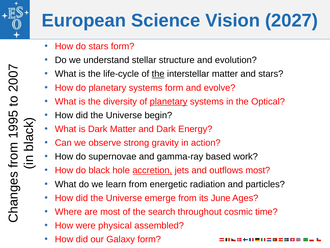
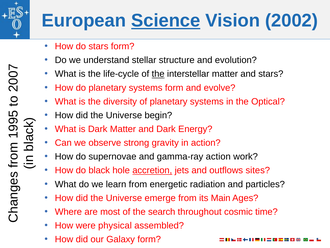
Science underline: none -> present
2027: 2027 -> 2002
planetary at (169, 101) underline: present -> none
gamma-ray based: based -> action
outflows most: most -> sites
June: June -> Main
